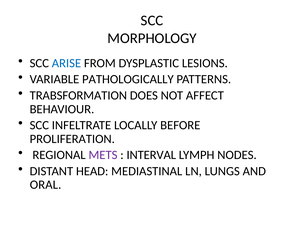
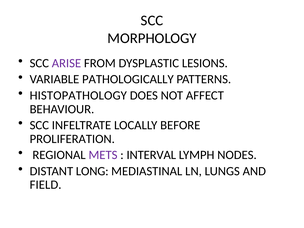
ARISE colour: blue -> purple
TRABSFORMATION: TRABSFORMATION -> HISTOPATHOLOGY
HEAD: HEAD -> LONG
ORAL: ORAL -> FIELD
